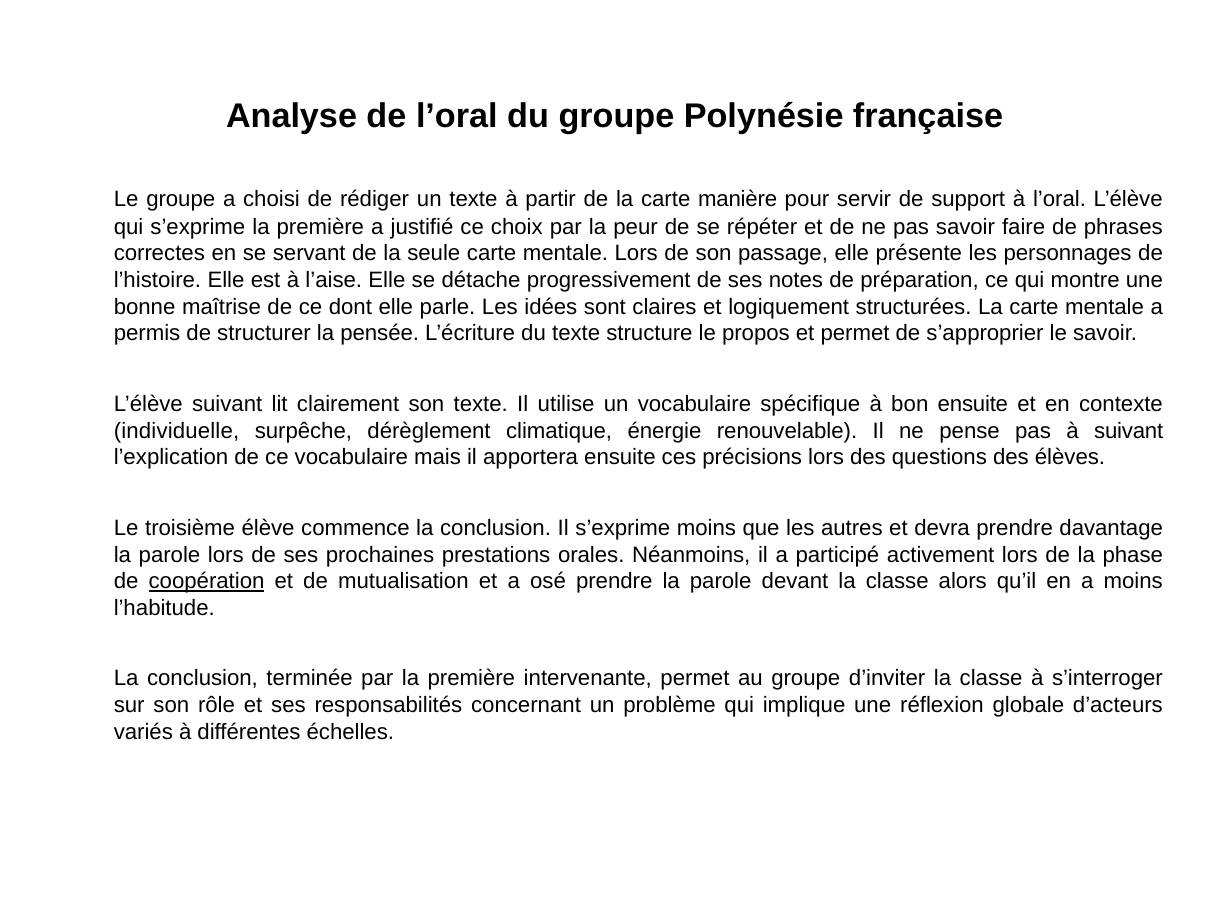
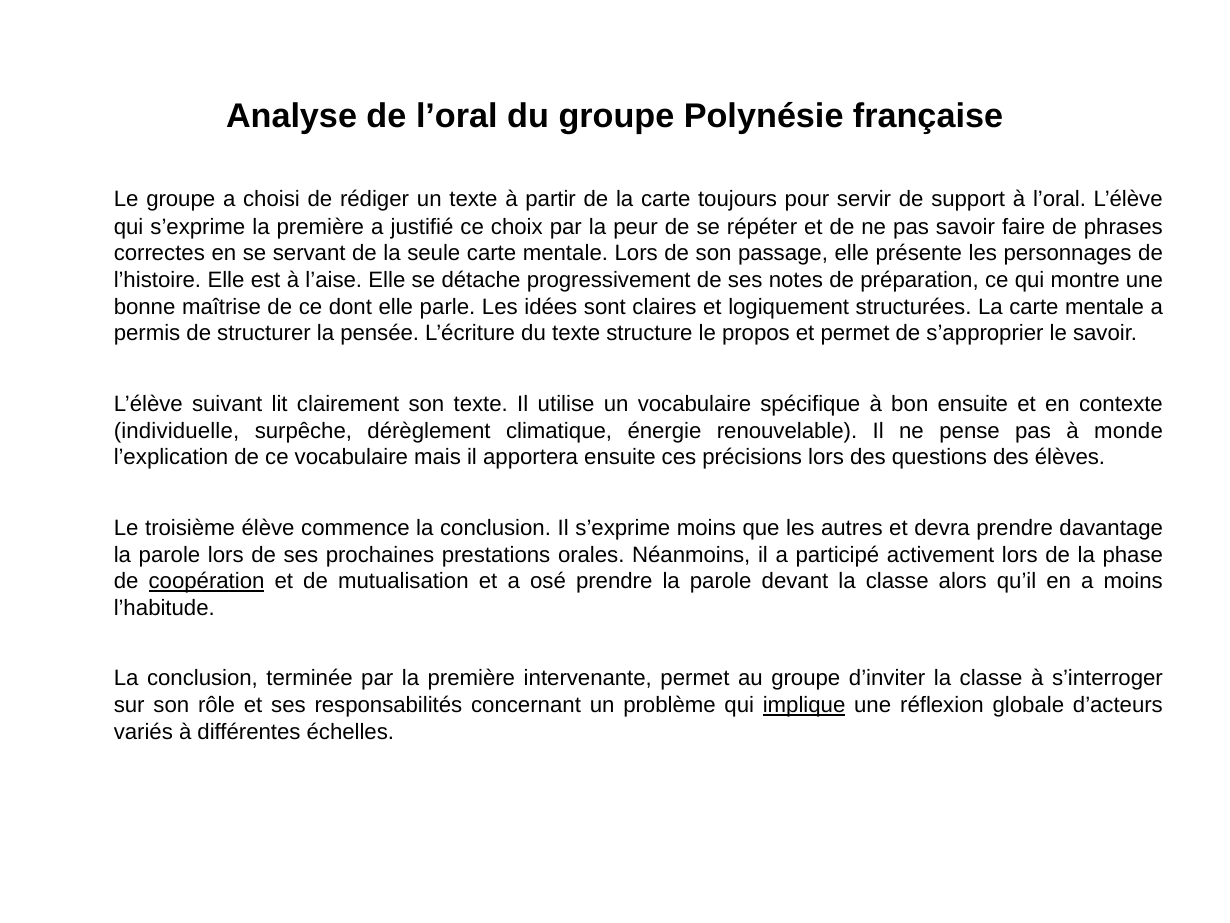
manière: manière -> toujours
à suivant: suivant -> monde
implique underline: none -> present
